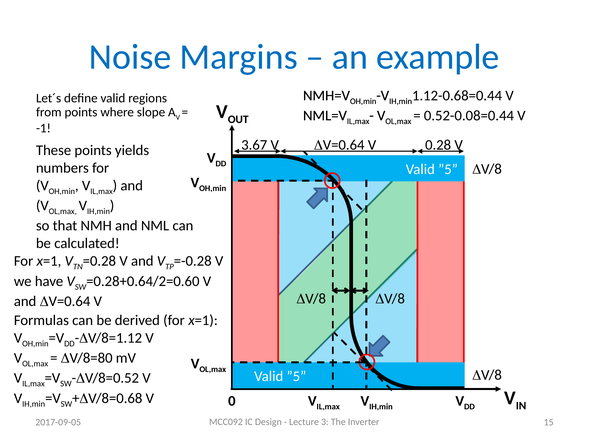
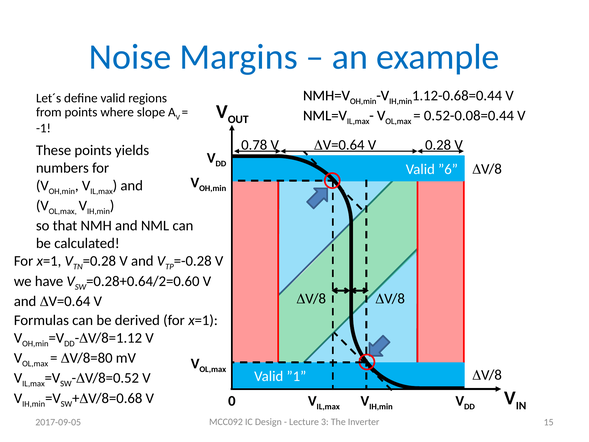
3.67: 3.67 -> 0.78
”5 at (448, 169): ”5 -> ”6
”5 at (296, 376): ”5 -> ”1
